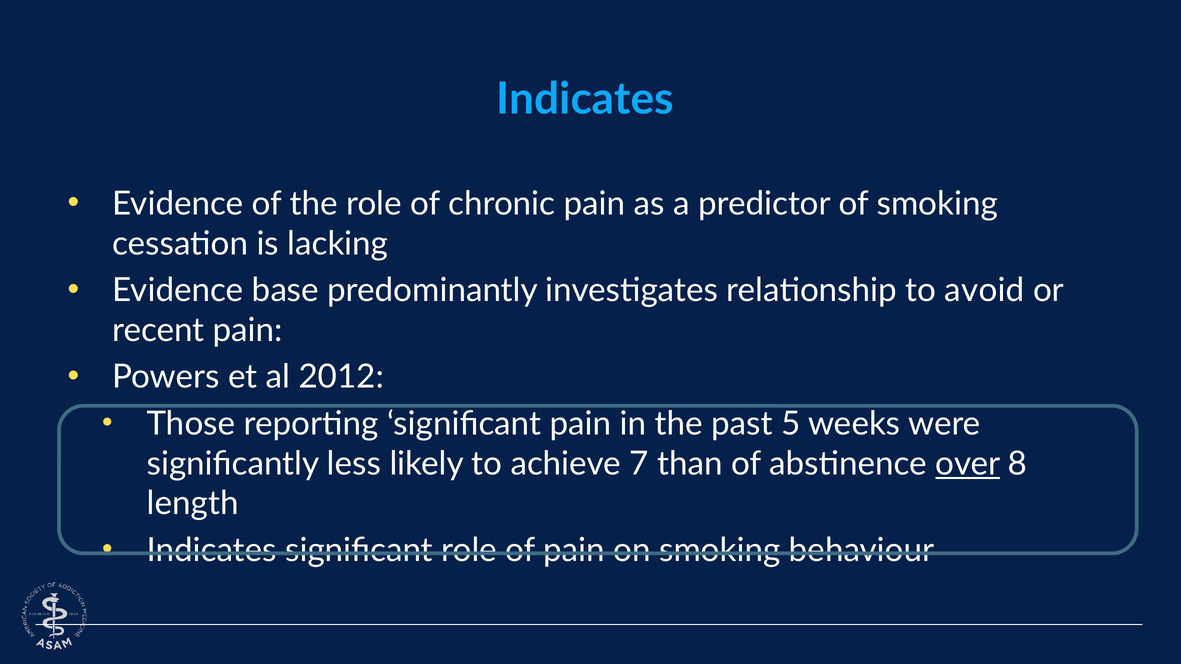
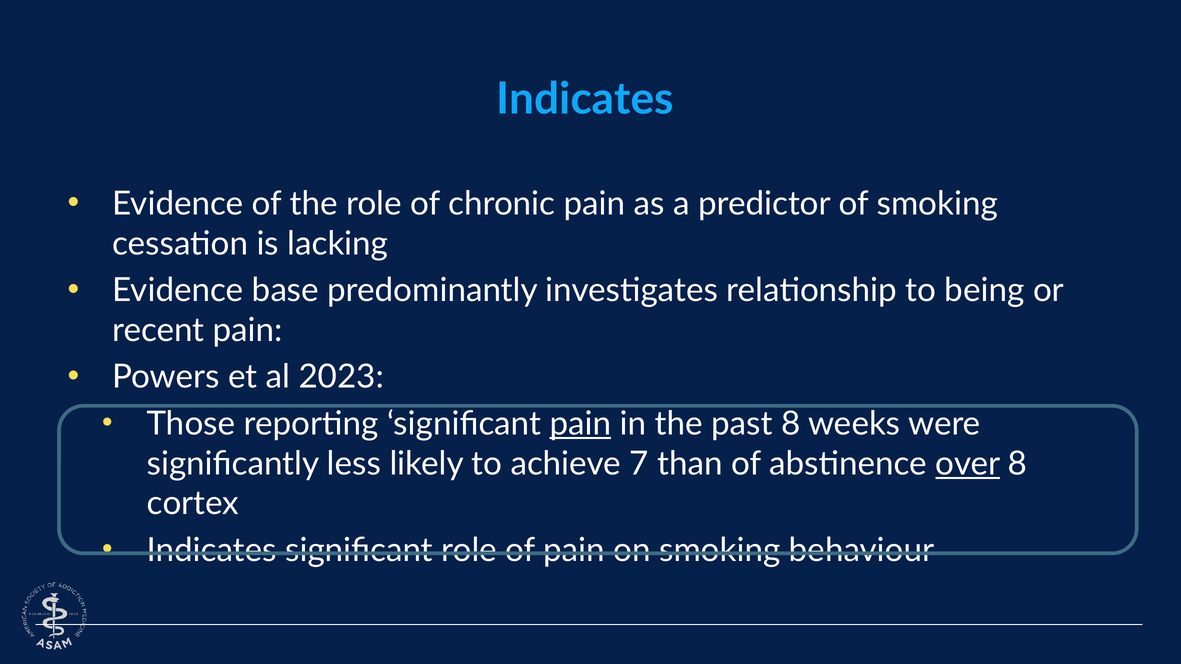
avoid: avoid -> being
2012: 2012 -> 2023
pain at (580, 424) underline: none -> present
past 5: 5 -> 8
length: length -> cortex
